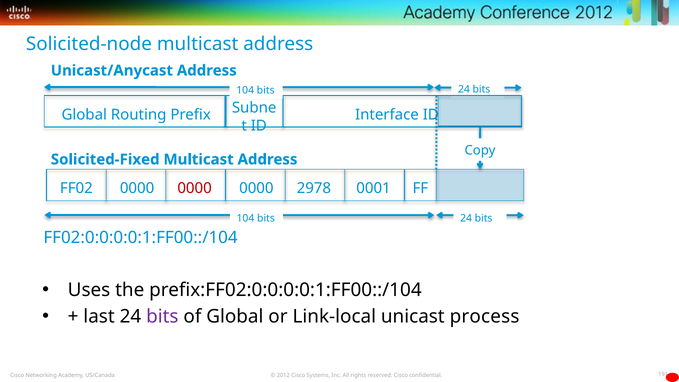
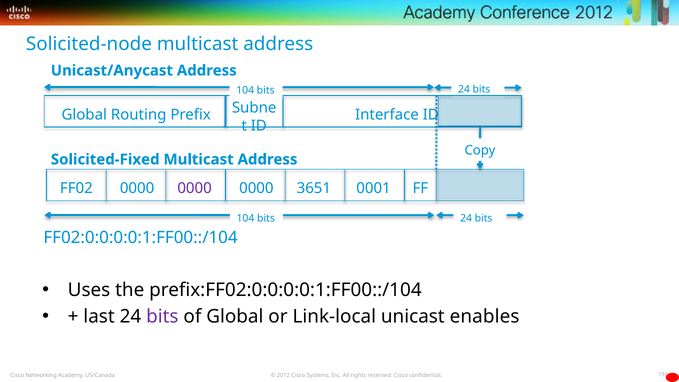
0000 at (195, 188) colour: red -> purple
2978: 2978 -> 3651
process: process -> enables
